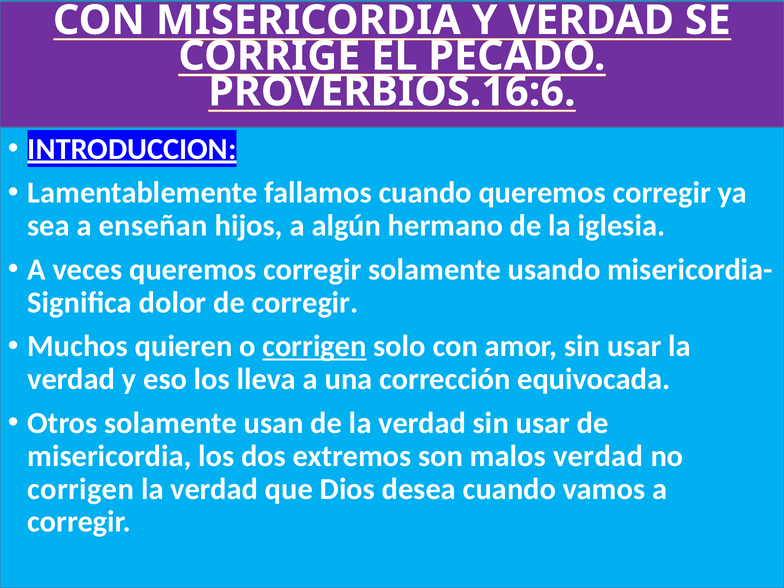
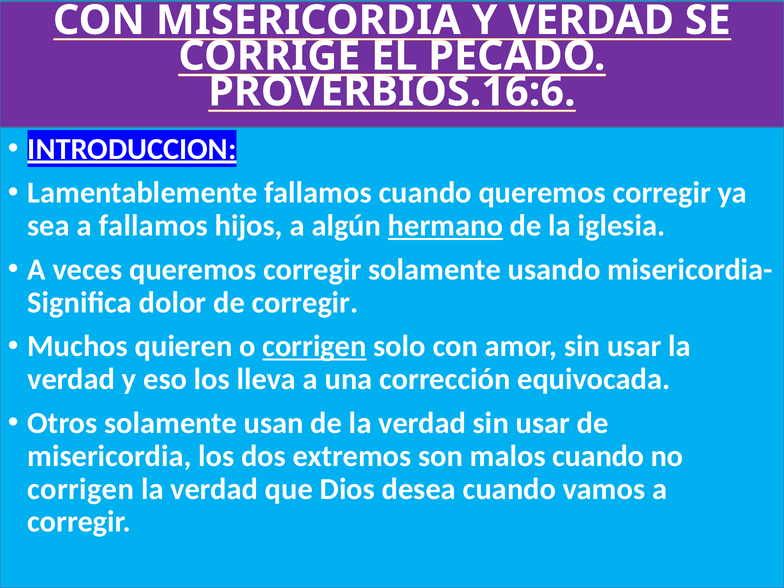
a enseñan: enseñan -> fallamos
hermano underline: none -> present
malos verdad: verdad -> cuando
